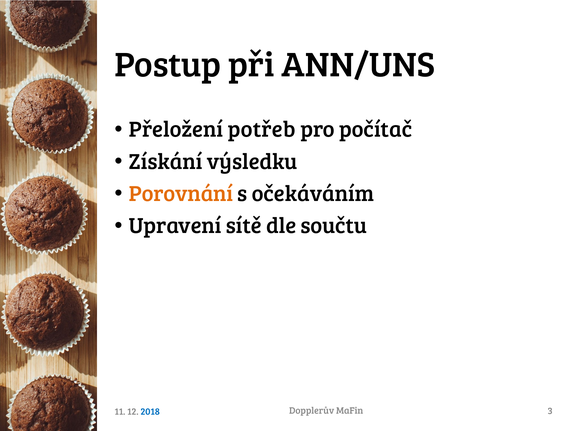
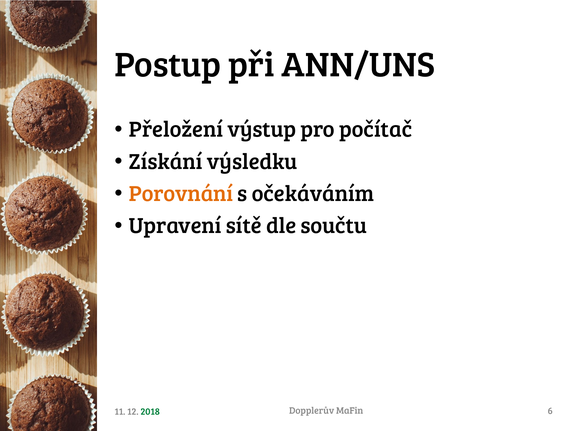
potřeb: potřeb -> výstup
3: 3 -> 6
2018 colour: blue -> green
